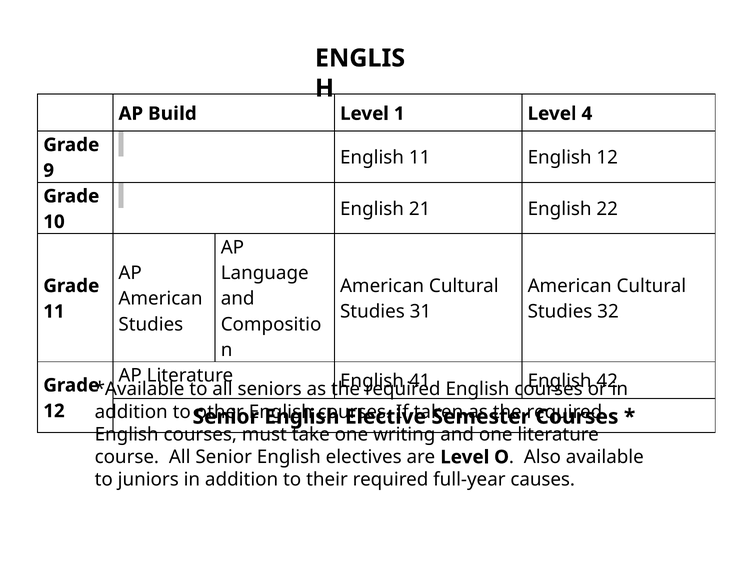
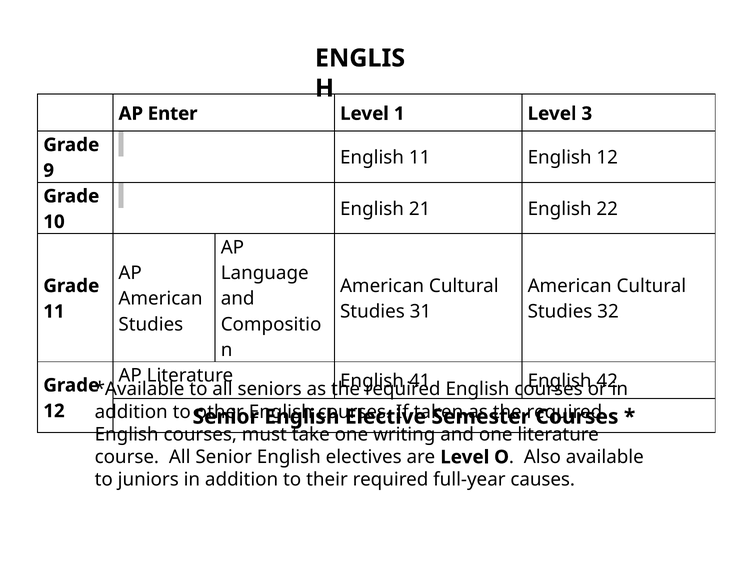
Build: Build -> Enter
4: 4 -> 3
